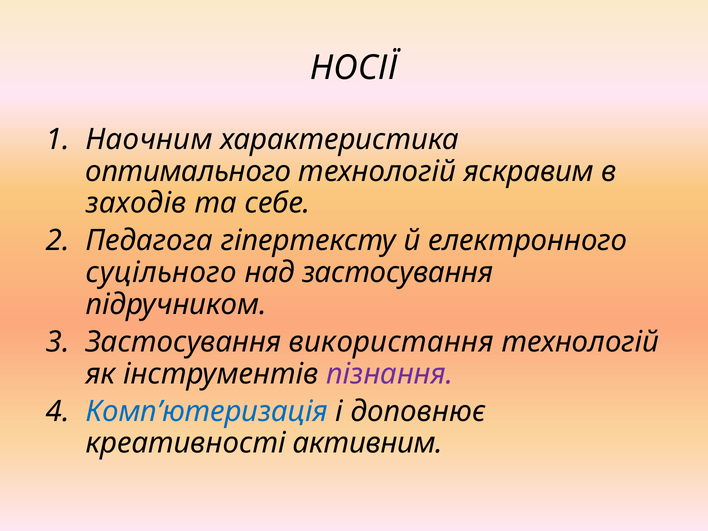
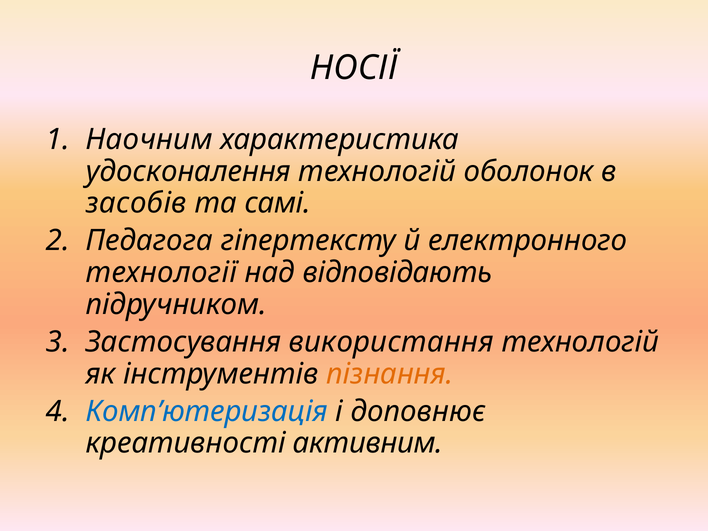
оптимального: оптимального -> удосконалення
яскравим: яскравим -> оболонок
заходів: заходів -> засобів
себе: себе -> самі
суцільного: суцільного -> технології
над застосування: застосування -> відповідають
пізнання colour: purple -> orange
